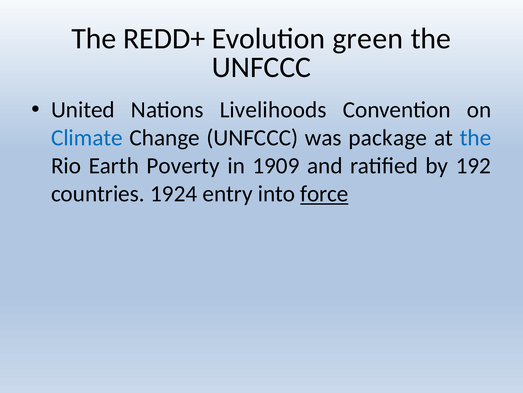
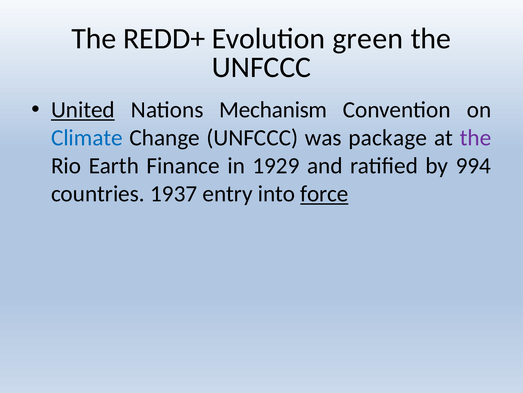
United underline: none -> present
Livelihoods: Livelihoods -> Mechanism
the at (475, 138) colour: blue -> purple
Poverty: Poverty -> Finance
1909: 1909 -> 1929
192: 192 -> 994
1924: 1924 -> 1937
